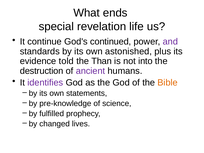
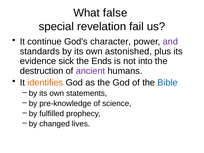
ends: ends -> false
life: life -> fail
continued: continued -> character
told: told -> sick
Than: Than -> Ends
identifies colour: purple -> orange
Bible colour: orange -> blue
